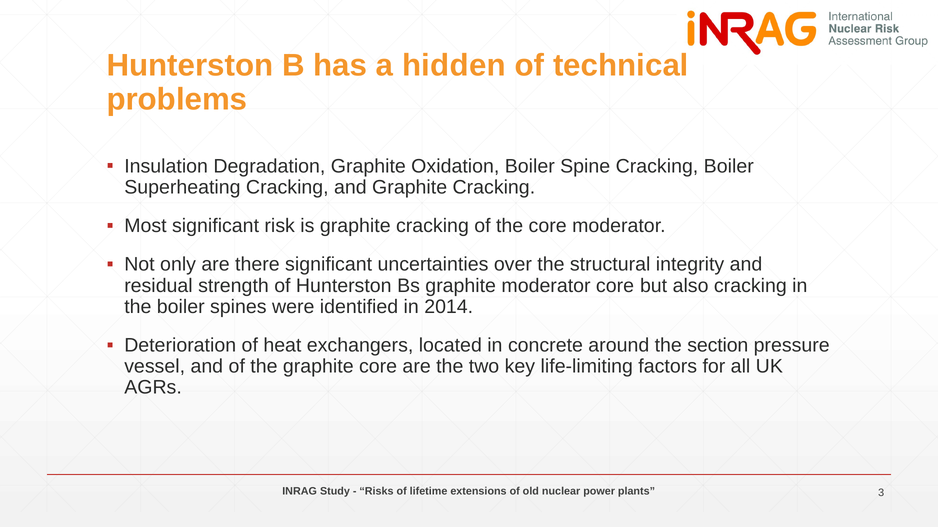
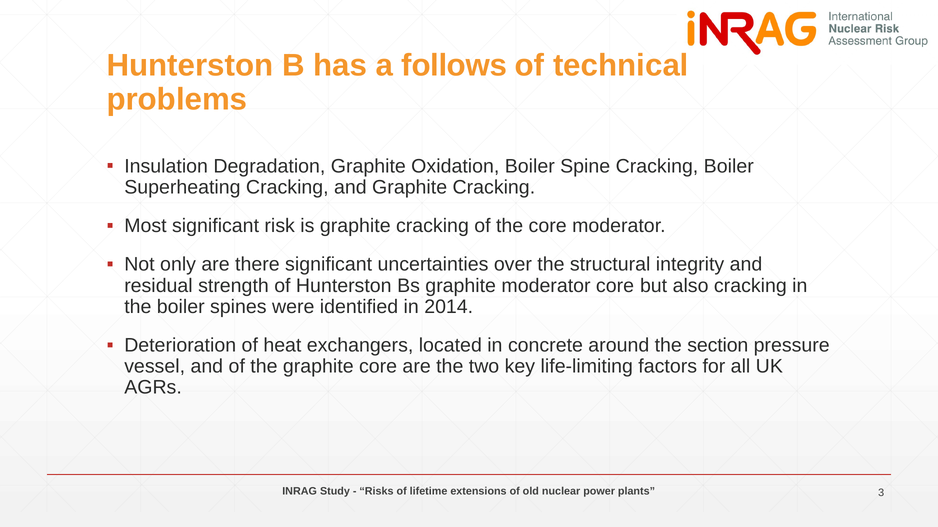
hidden: hidden -> follows
